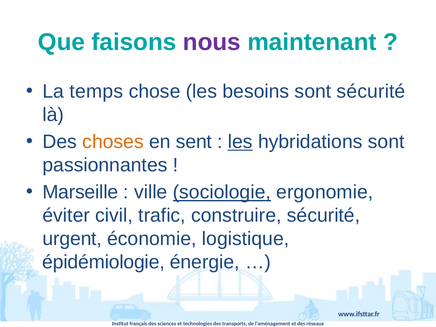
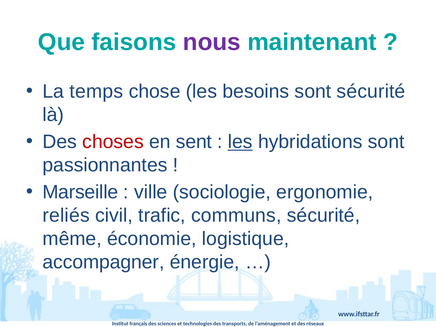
choses colour: orange -> red
sociologie underline: present -> none
éviter: éviter -> reliés
construire: construire -> communs
urgent: urgent -> même
épidémiologie: épidémiologie -> accompagner
